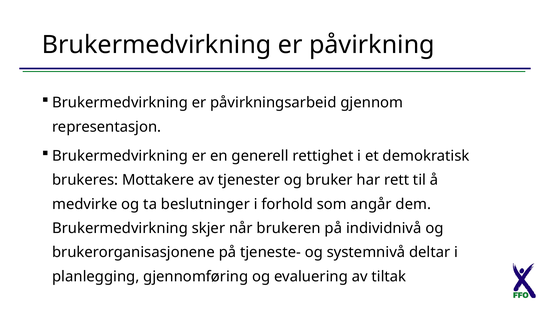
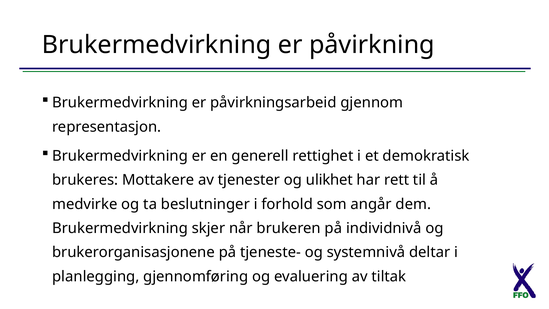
bruker: bruker -> ulikhet
